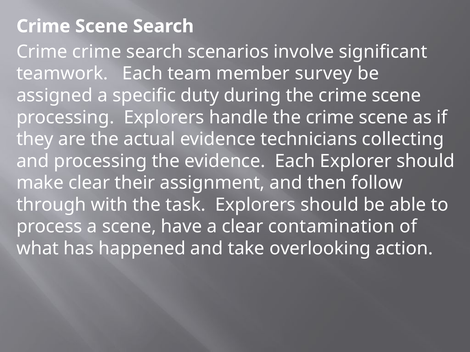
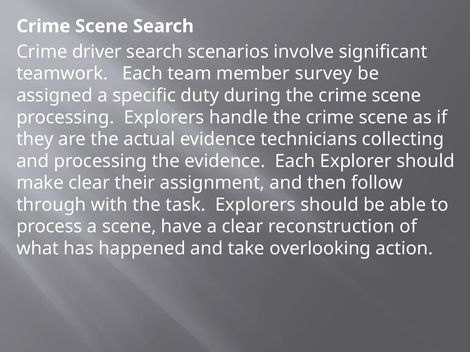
Crime crime: crime -> driver
contamination: contamination -> reconstruction
